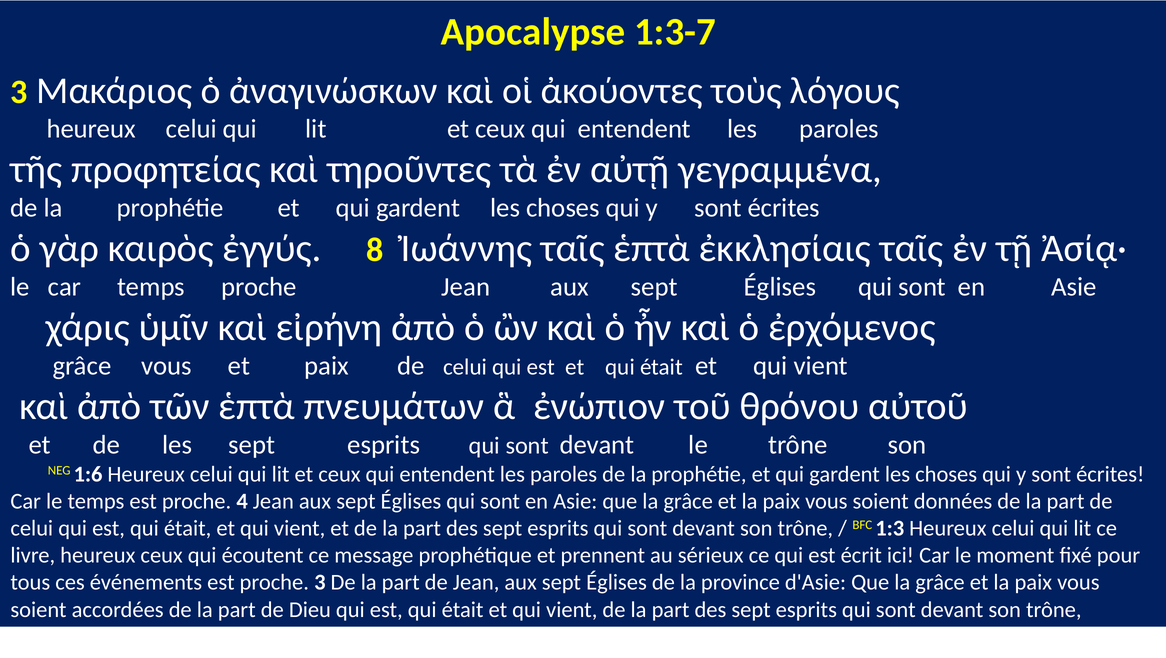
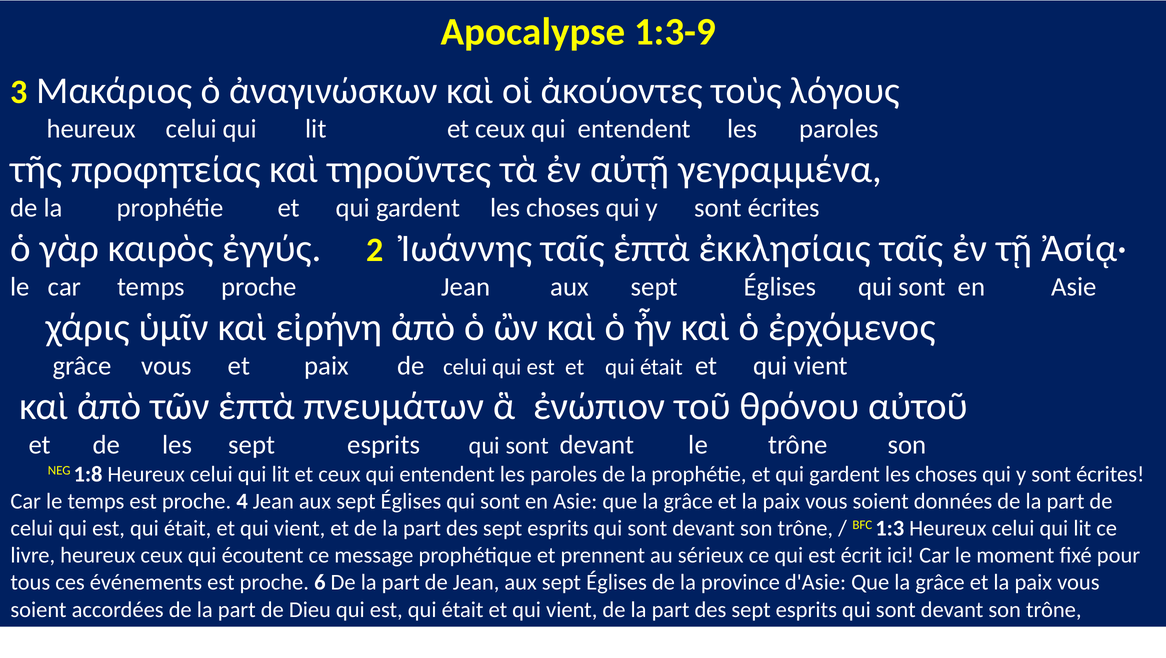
1:3-7: 1:3-7 -> 1:3-9
8: 8 -> 2
1:6: 1:6 -> 1:8
proche 3: 3 -> 6
